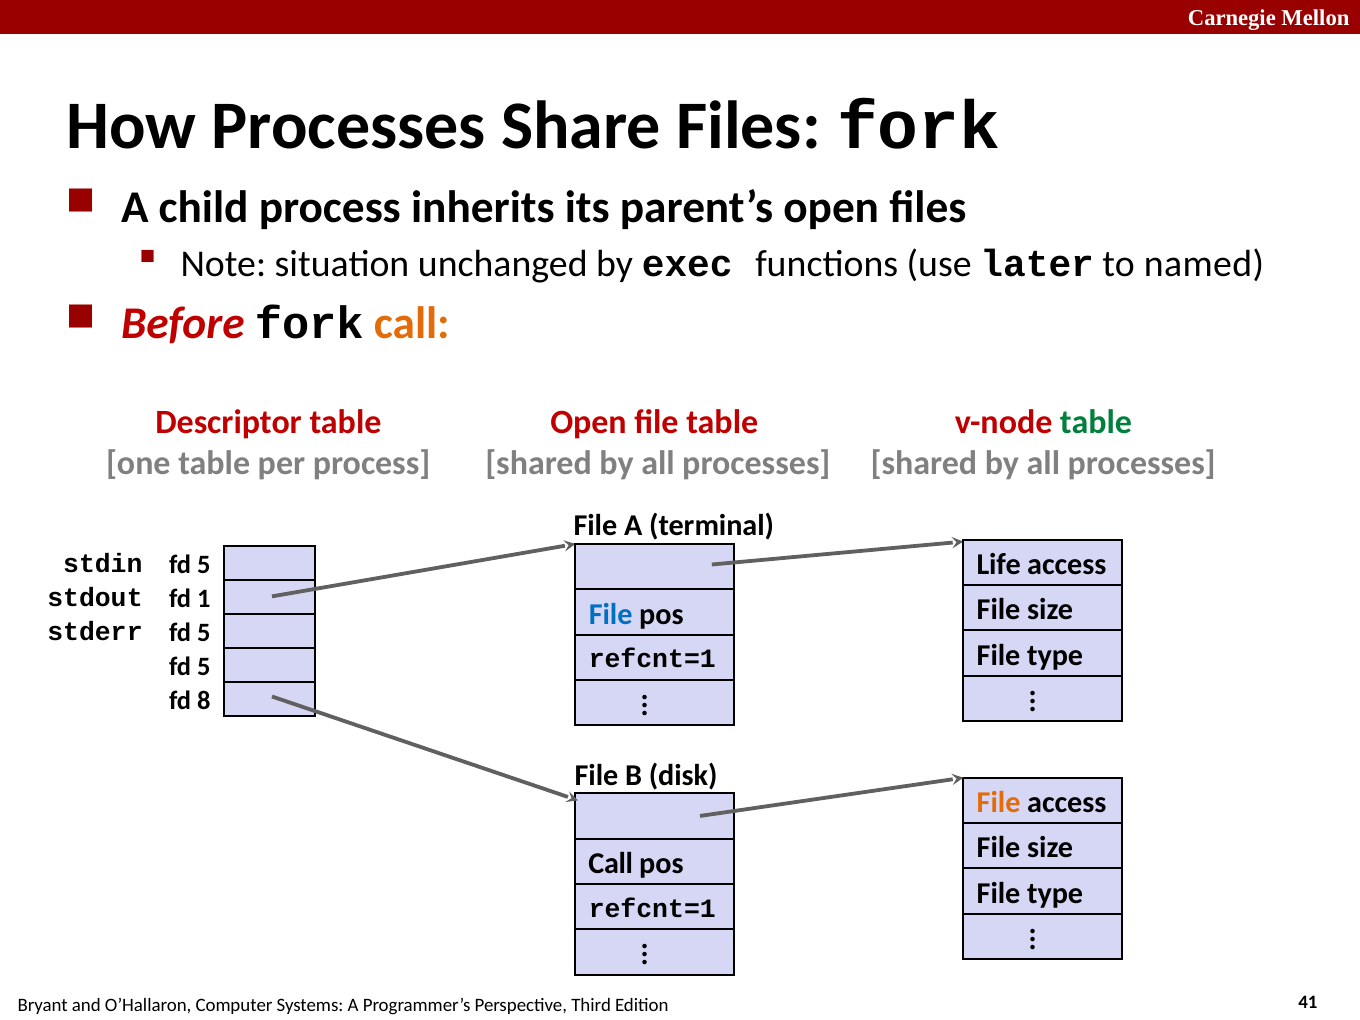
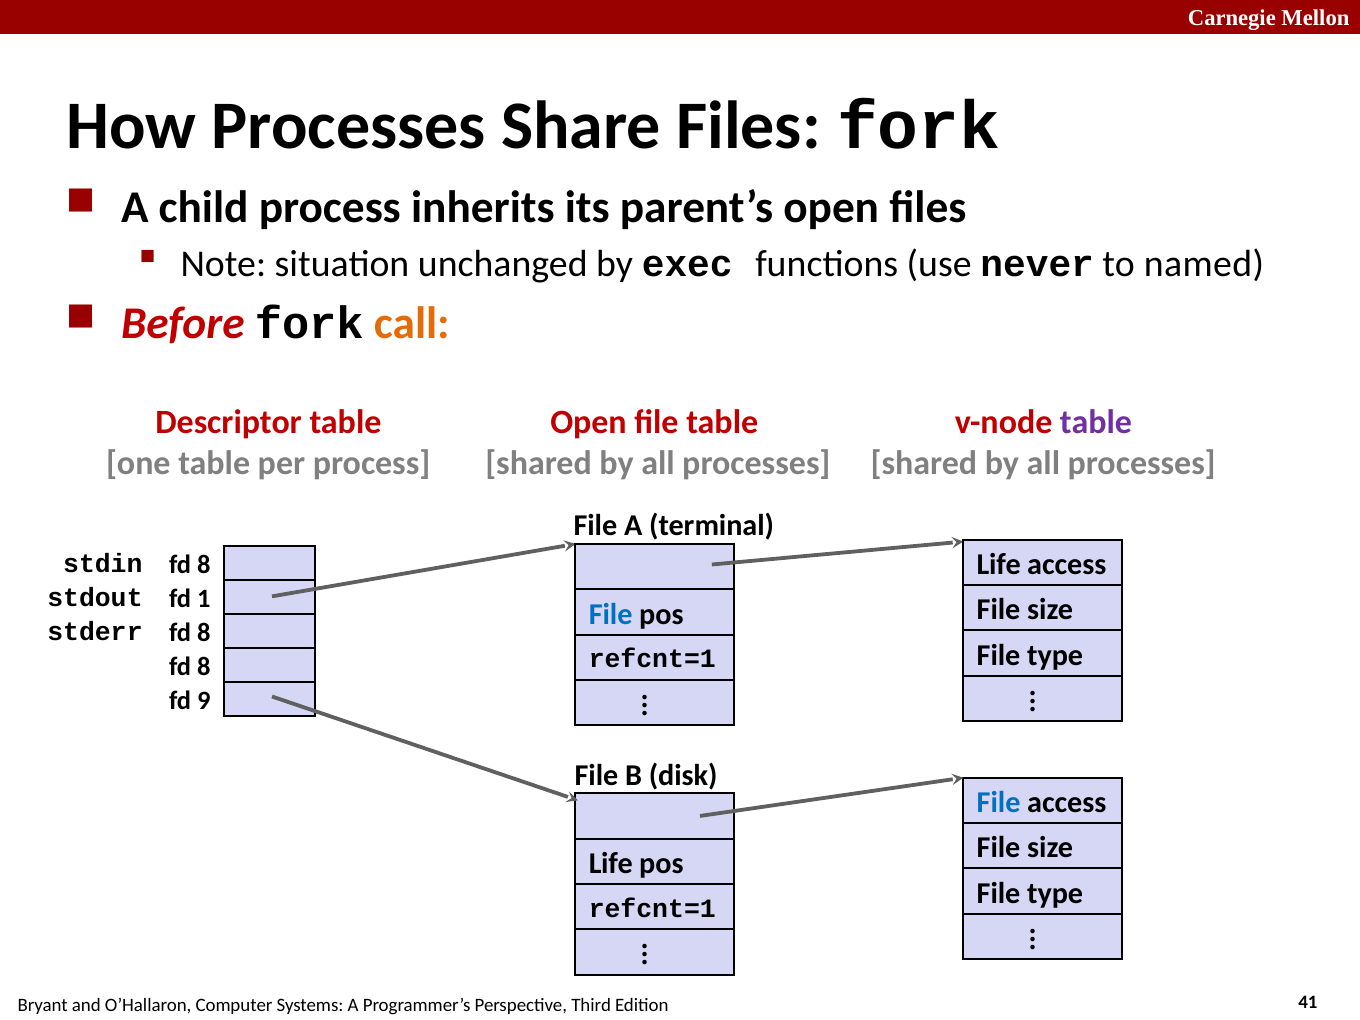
later: later -> never
table at (1096, 422) colour: green -> purple
5 at (204, 565): 5 -> 8
5 at (204, 633): 5 -> 8
5 at (204, 667): 5 -> 8
8: 8 -> 9
File at (999, 803) colour: orange -> blue
Call at (611, 863): Call -> Life
